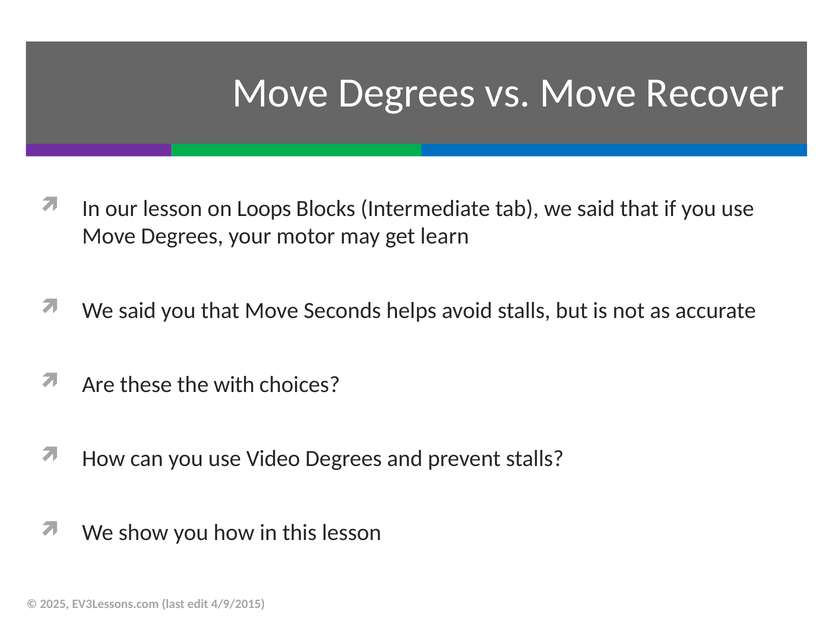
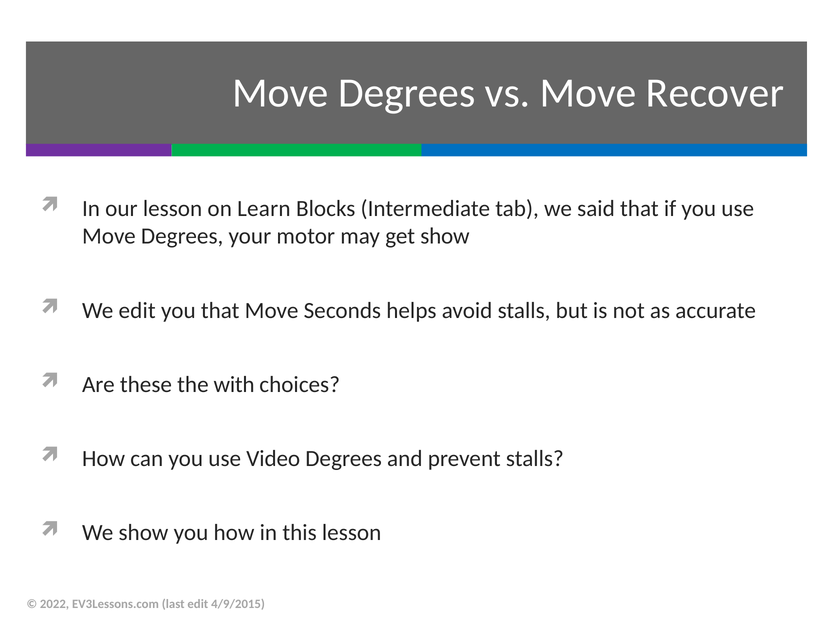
Loops: Loops -> Learn
get learn: learn -> show
said at (137, 310): said -> edit
2025: 2025 -> 2022
